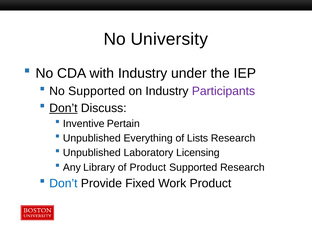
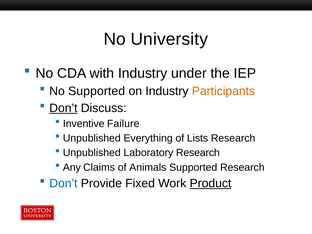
Participants colour: purple -> orange
Pertain: Pertain -> Failure
Laboratory Licensing: Licensing -> Research
Library: Library -> Claims
of Product: Product -> Animals
Product at (210, 183) underline: none -> present
